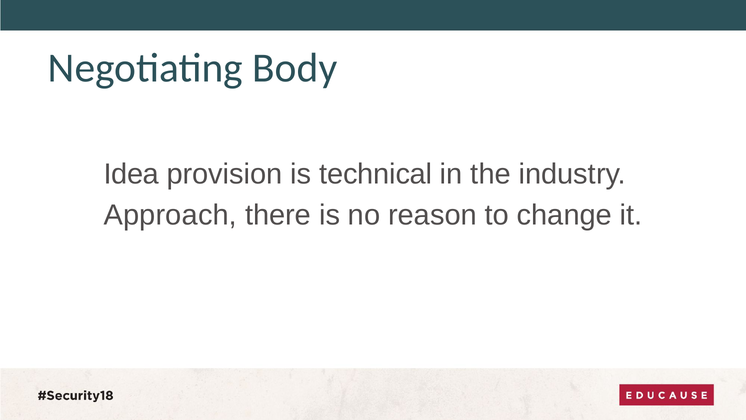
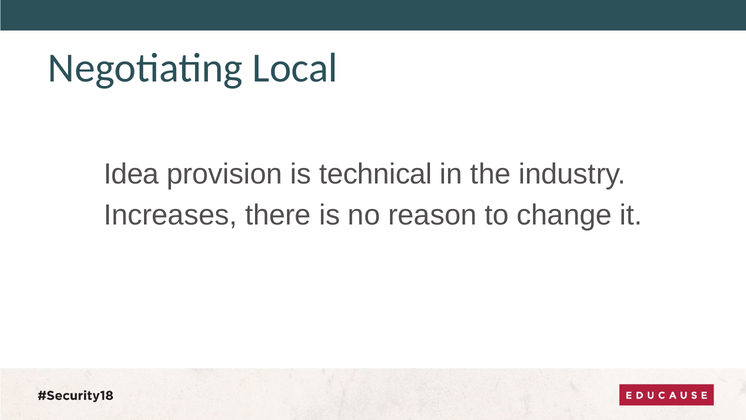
Body: Body -> Local
Approach: Approach -> Increases
